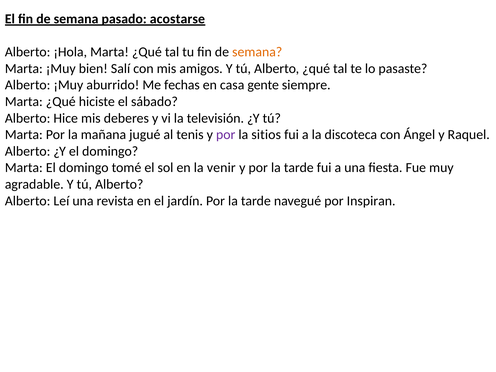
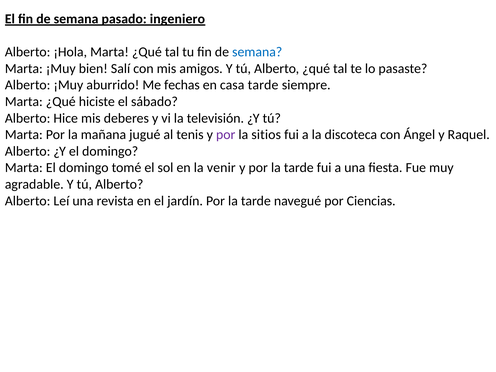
acostarse: acostarse -> ingeniero
semana at (257, 52) colour: orange -> blue
casa gente: gente -> tarde
Inspiran: Inspiran -> Ciencias
